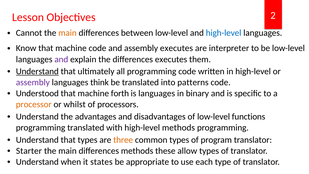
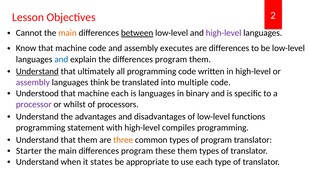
between underline: none -> present
high-level at (224, 33) colour: blue -> purple
are interpreter: interpreter -> differences
and at (61, 59) colour: purple -> blue
the differences executes: executes -> program
patterns: patterns -> multiple
machine forth: forth -> each
processor colour: orange -> purple
programming translated: translated -> statement
high-level methods: methods -> compiles
that types: types -> them
main differences methods: methods -> program
these allow: allow -> them
